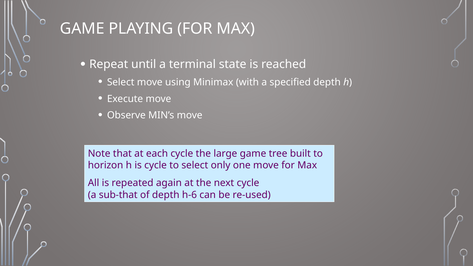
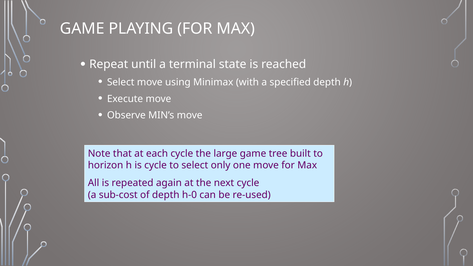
sub-that: sub-that -> sub-cost
h-6: h-6 -> h-0
